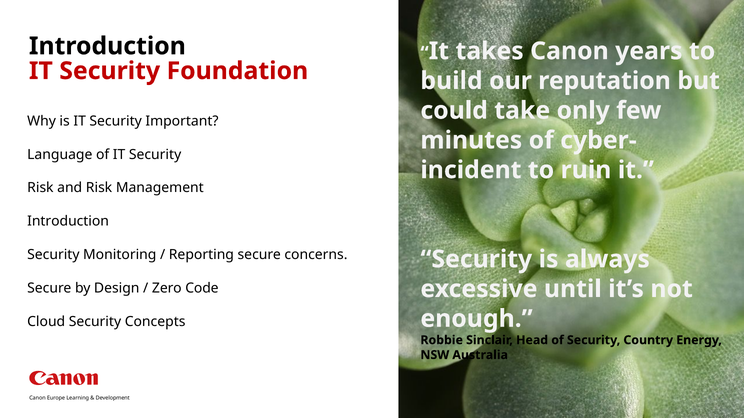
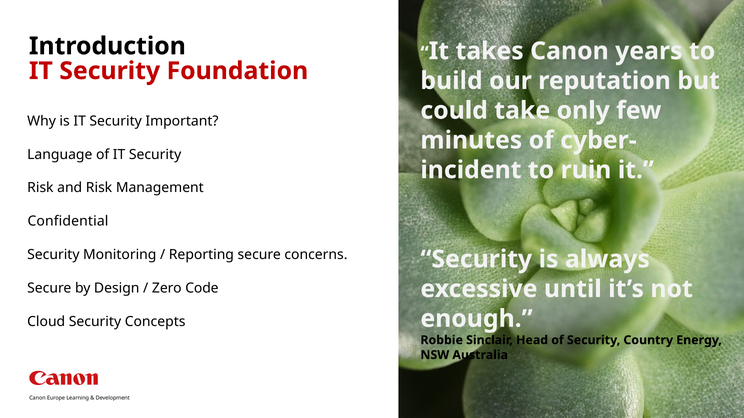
Introduction at (68, 222): Introduction -> Confidential
